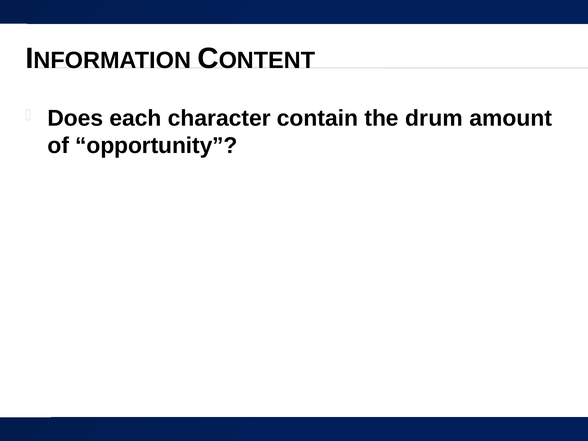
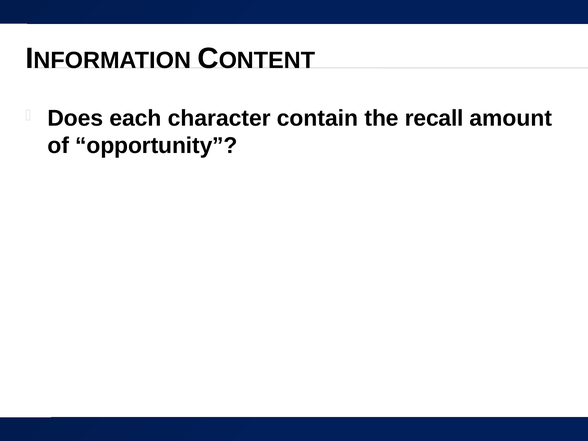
drum: drum -> recall
